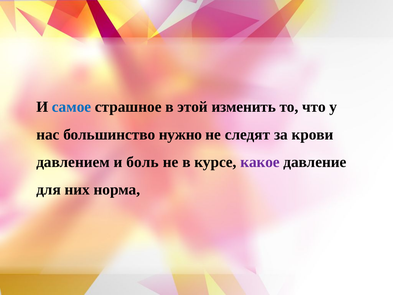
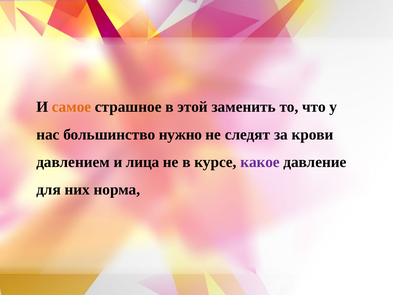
самое colour: blue -> orange
изменить: изменить -> заменить
боль: боль -> лица
